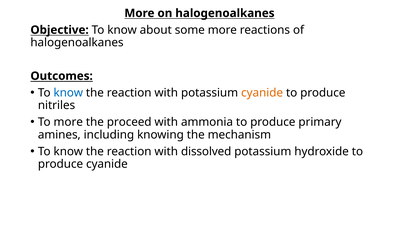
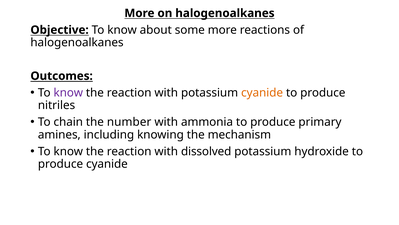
know at (68, 93) colour: blue -> purple
To more: more -> chain
proceed: proceed -> number
